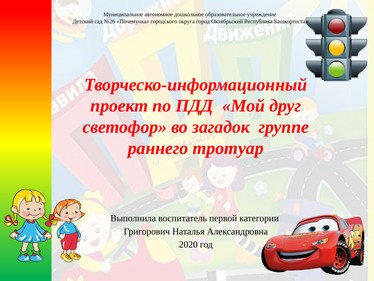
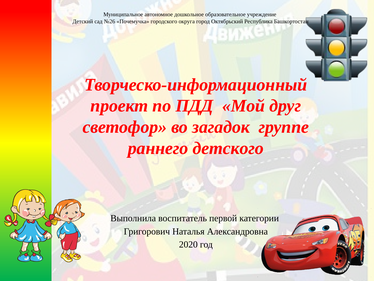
тротуар: тротуар -> детского
